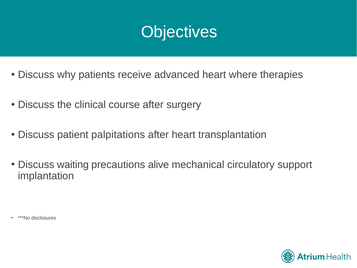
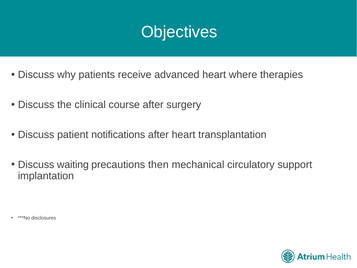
palpitations: palpitations -> notifications
alive: alive -> then
